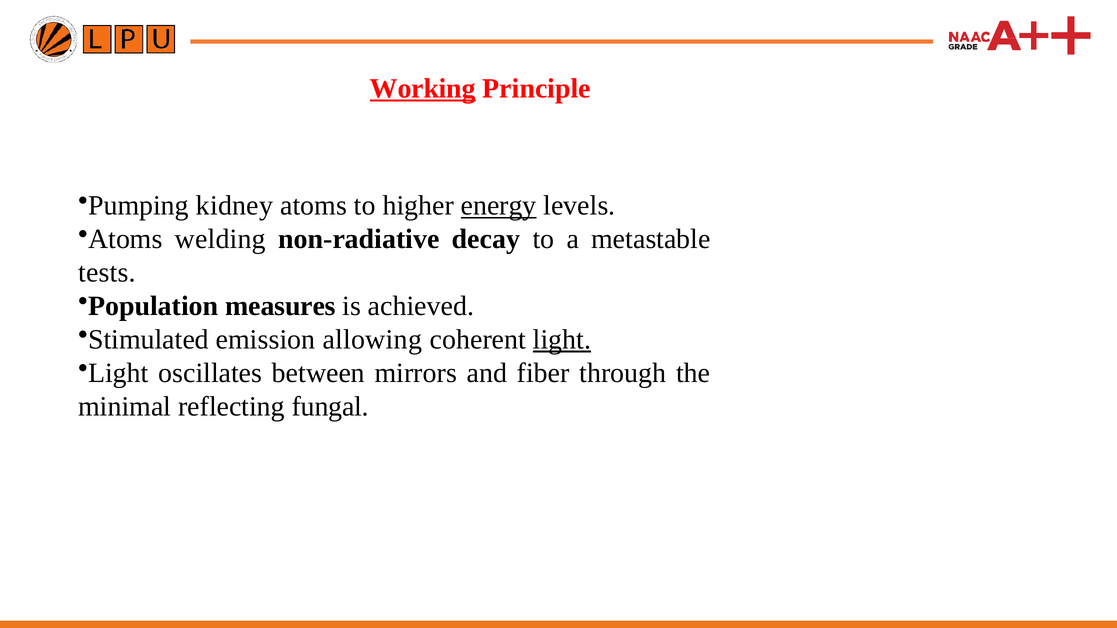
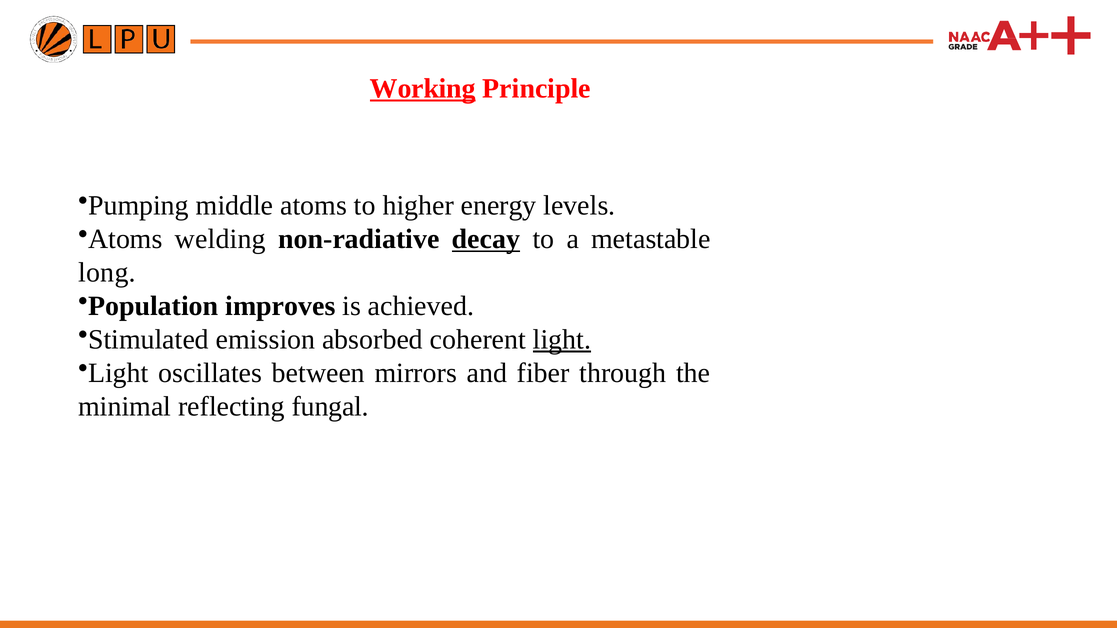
kidney: kidney -> middle
energy underline: present -> none
decay underline: none -> present
tests: tests -> long
measures: measures -> improves
allowing: allowing -> absorbed
